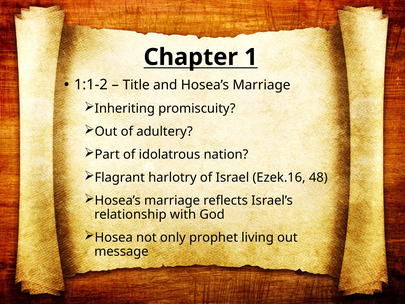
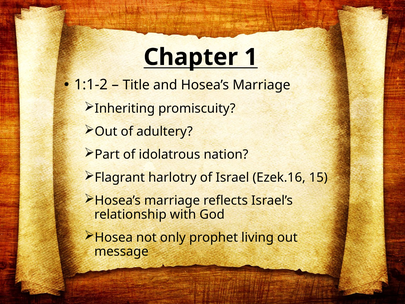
48: 48 -> 15
